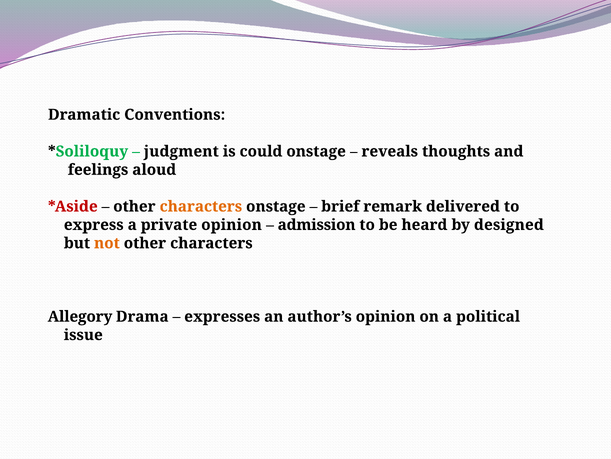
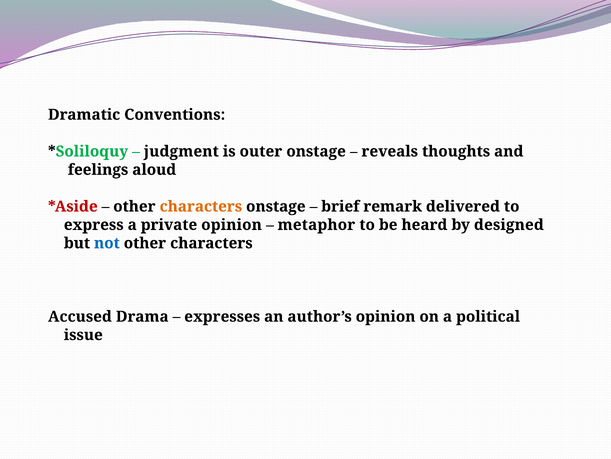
could: could -> outer
admission: admission -> metaphor
not colour: orange -> blue
Allegory: Allegory -> Accused
